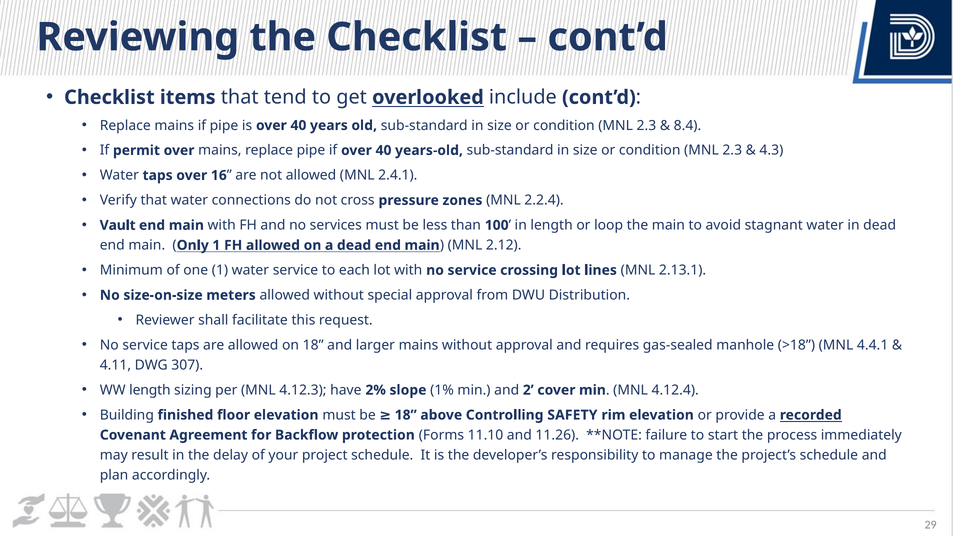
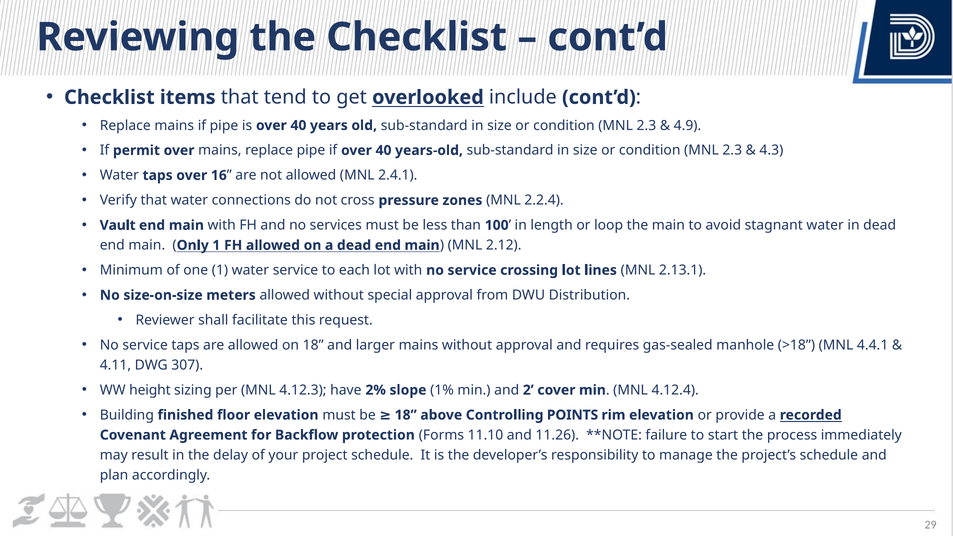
8.4: 8.4 -> 4.9
WW length: length -> height
SAFETY: SAFETY -> POINTS
